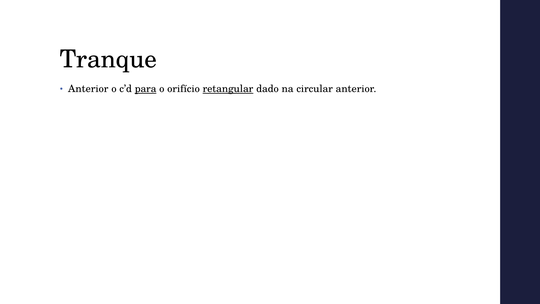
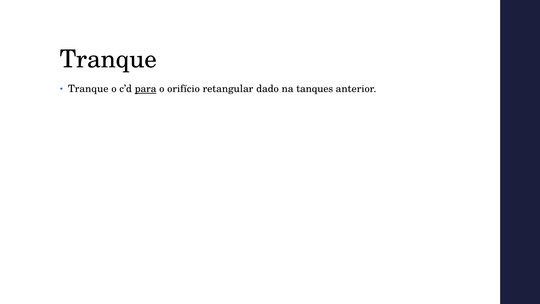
Anterior at (88, 89): Anterior -> Tranque
retangular underline: present -> none
circular: circular -> tanques
